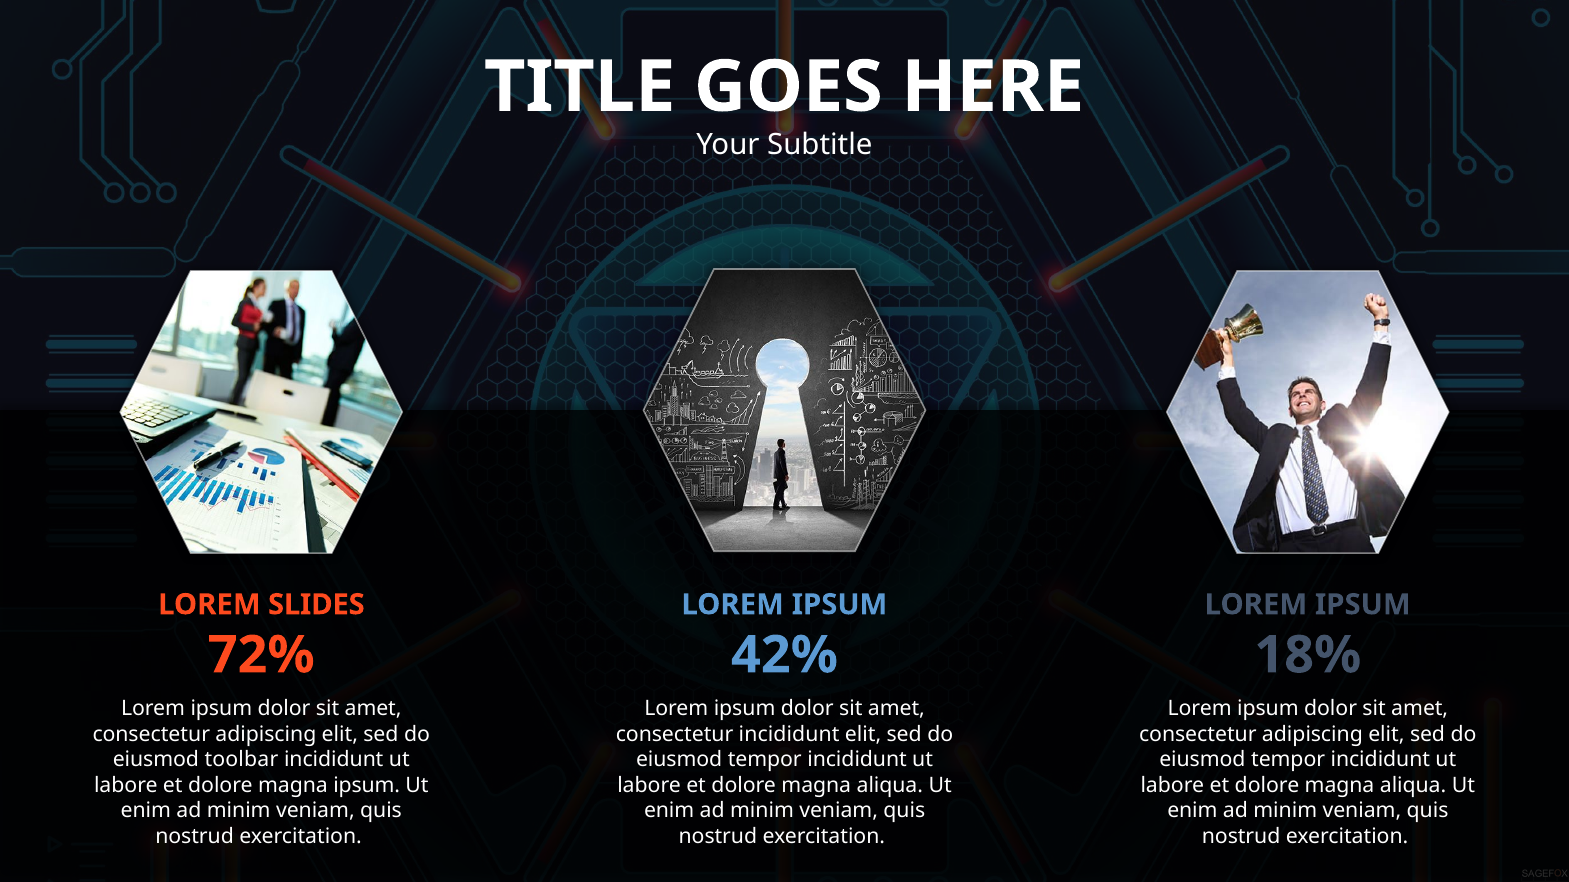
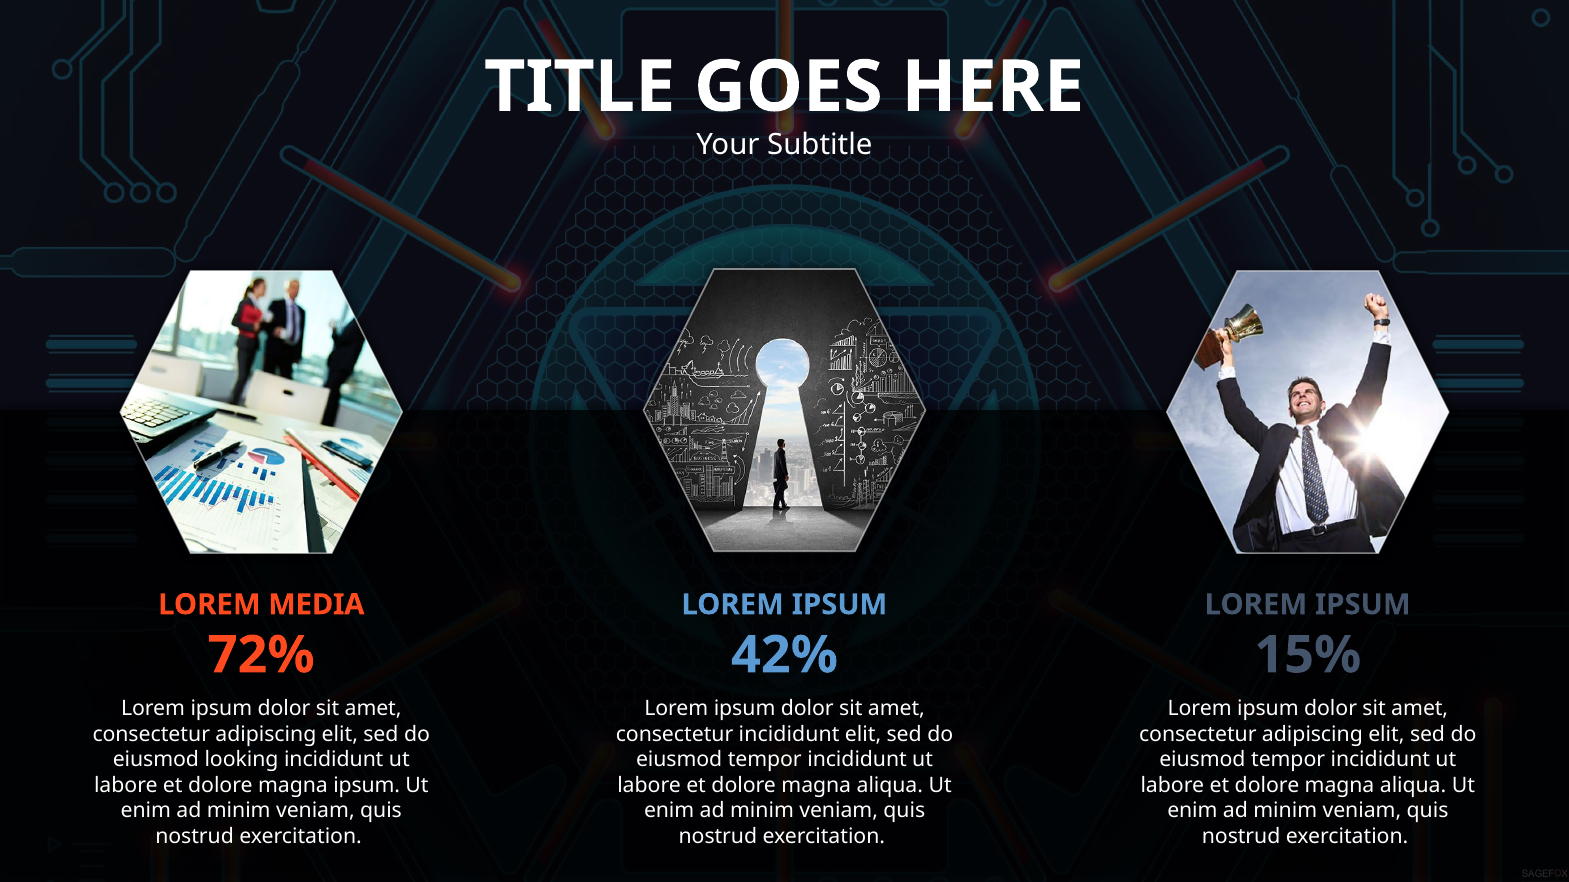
SLIDES: SLIDES -> MEDIA
18%: 18% -> 15%
toolbar: toolbar -> looking
